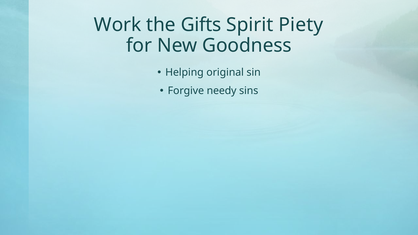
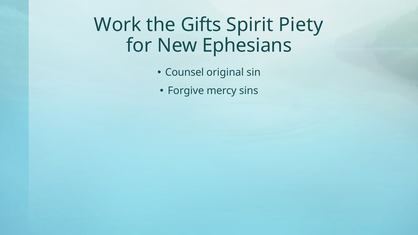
Goodness: Goodness -> Ephesians
Helping: Helping -> Counsel
needy: needy -> mercy
